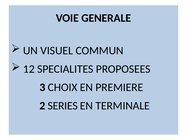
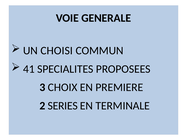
VISUEL: VISUEL -> CHOISI
12: 12 -> 41
